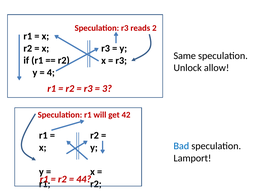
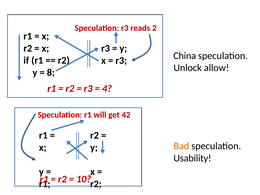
Same: Same -> China
4: 4 -> 8
3: 3 -> 4
Bad colour: blue -> orange
Lamport: Lamport -> Usability
44: 44 -> 10
